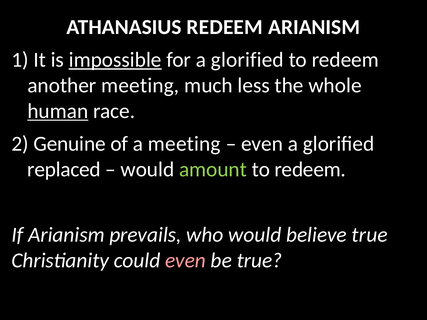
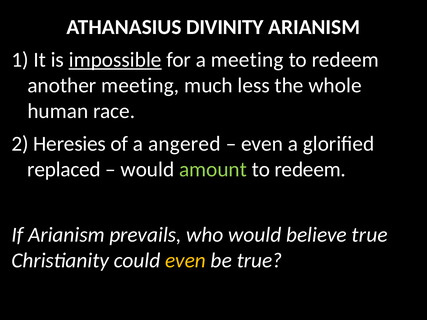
ATHANASIUS REDEEM: REDEEM -> DIVINITY
for a glorified: glorified -> meeting
human underline: present -> none
Genuine: Genuine -> Heresies
a meeting: meeting -> angered
even at (186, 261) colour: pink -> yellow
